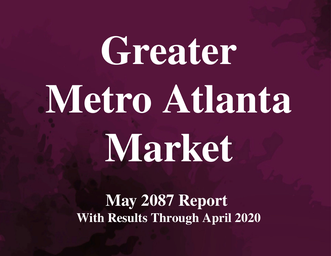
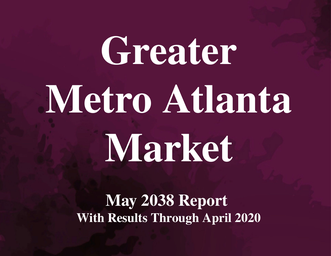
2087: 2087 -> 2038
